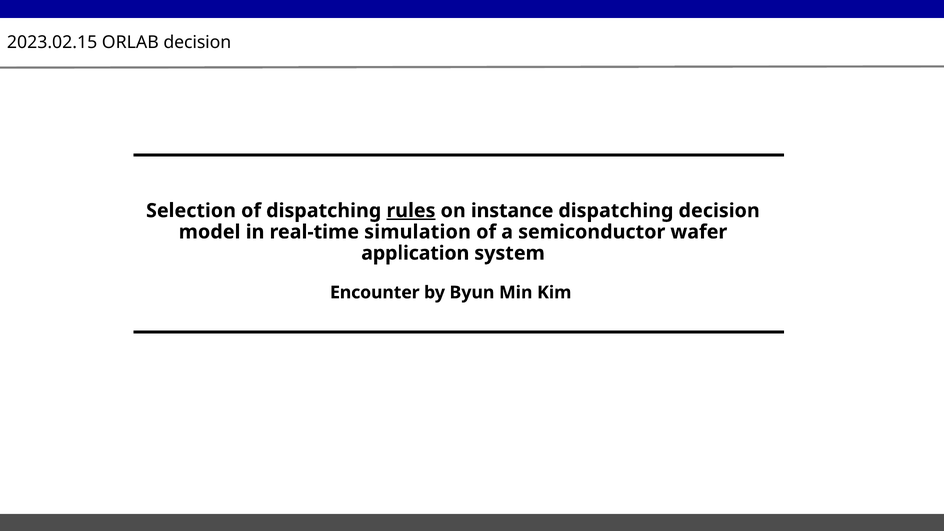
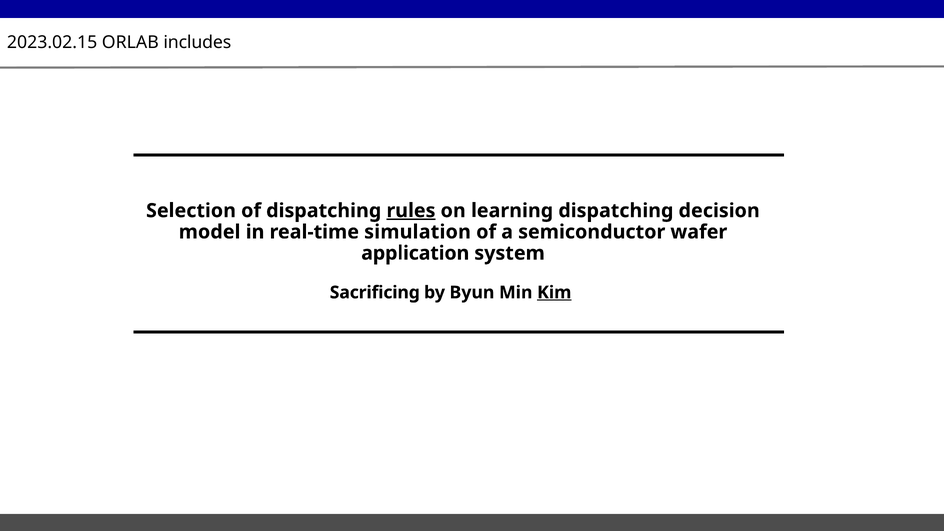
ORLAB decision: decision -> includes
instance: instance -> learning
Encounter: Encounter -> Sacrificing
Kim underline: none -> present
